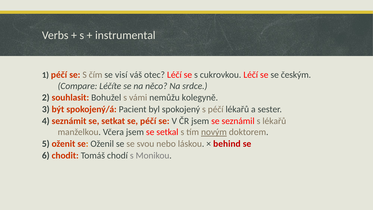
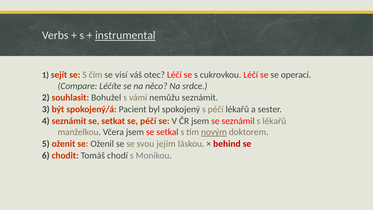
instrumental underline: none -> present
1 péčí: péčí -> sejít
českým: českým -> operací
nemůžu kolegyně: kolegyně -> seznámit
nebo: nebo -> jejím
